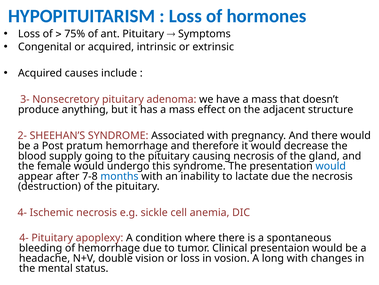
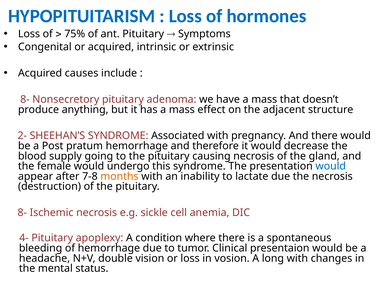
3- at (25, 99): 3- -> 8-
months colour: blue -> orange
4- at (22, 212): 4- -> 8-
